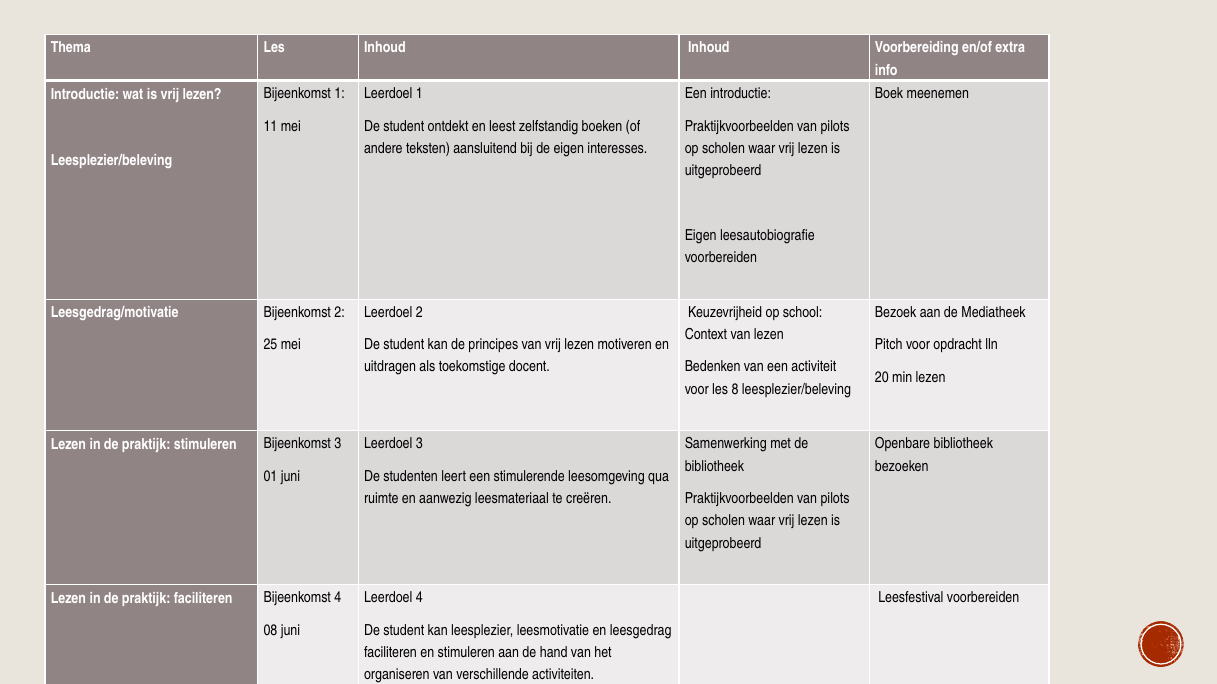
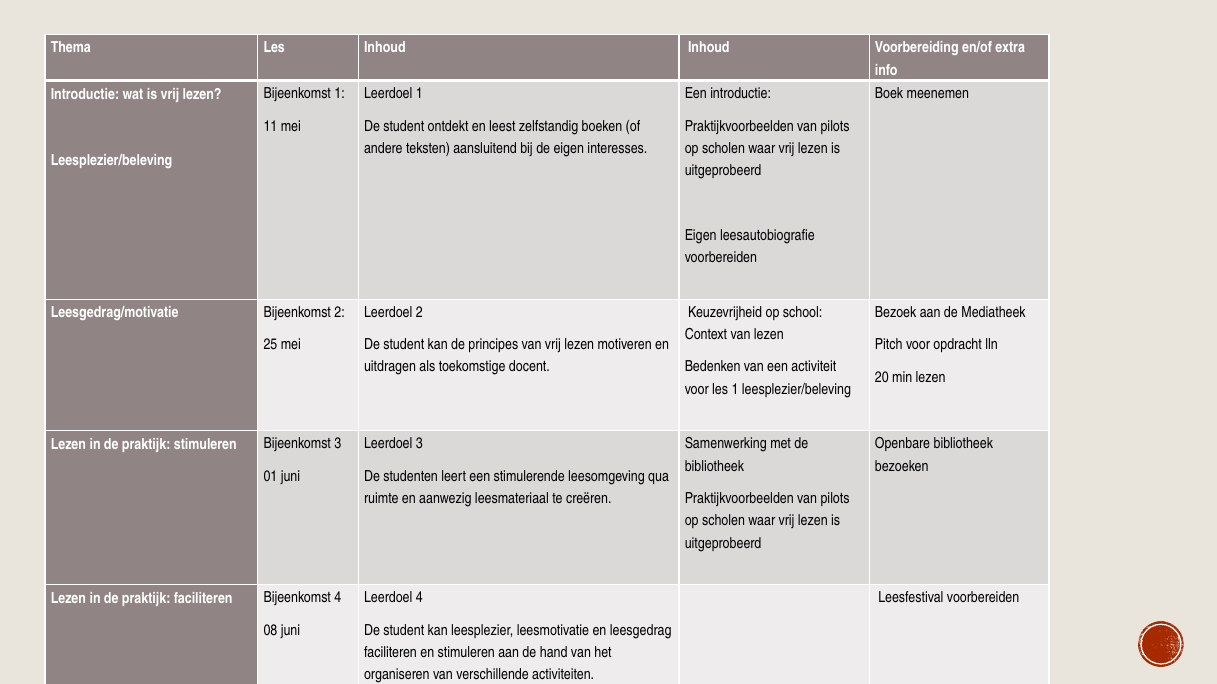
les 8: 8 -> 1
